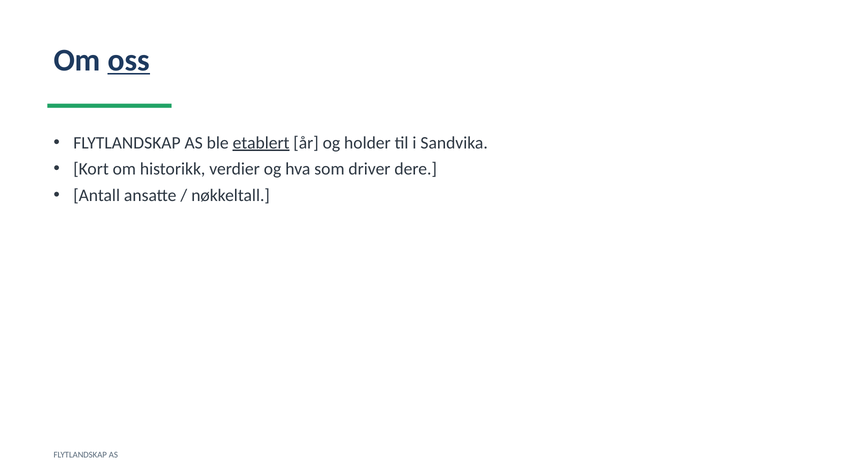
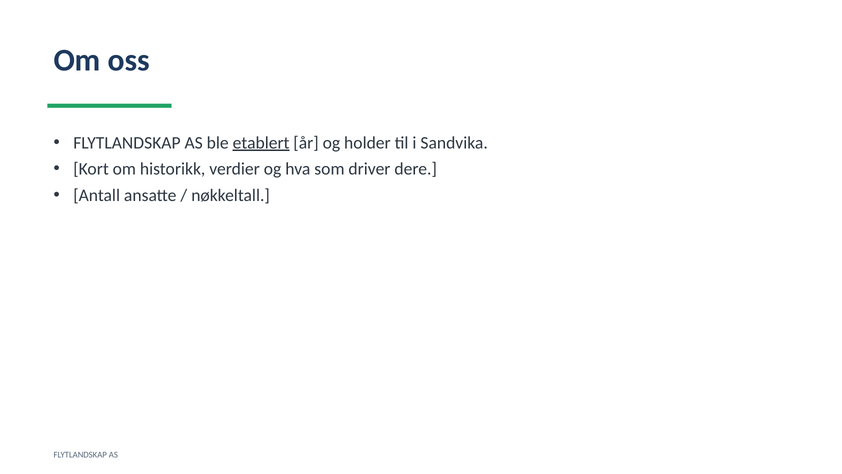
oss underline: present -> none
